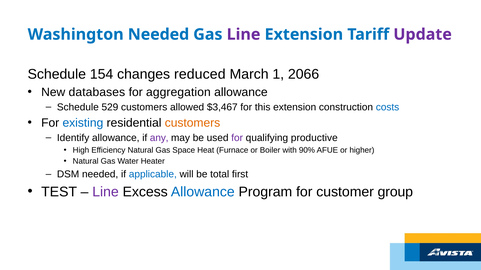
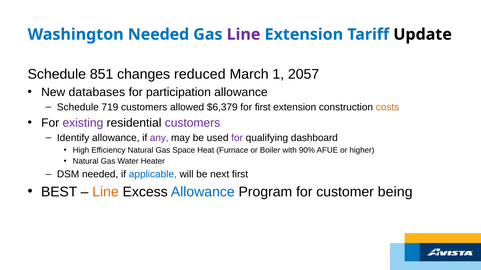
Update colour: purple -> black
154: 154 -> 851
2066: 2066 -> 2057
aggregation: aggregation -> participation
529: 529 -> 719
$3,467: $3,467 -> $6,379
for this: this -> first
costs colour: blue -> orange
existing colour: blue -> purple
customers at (192, 123) colour: orange -> purple
productive: productive -> dashboard
total: total -> next
TEST: TEST -> BEST
Line at (106, 192) colour: purple -> orange
group: group -> being
